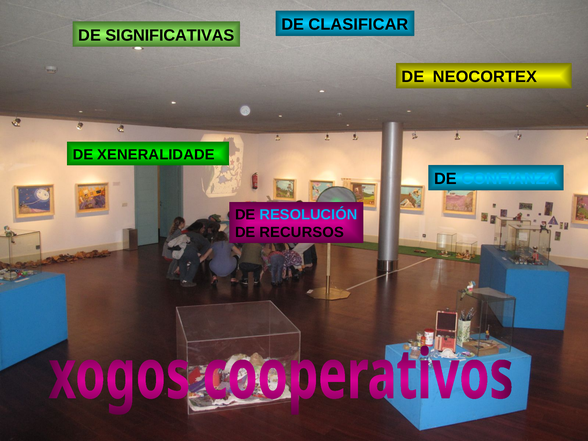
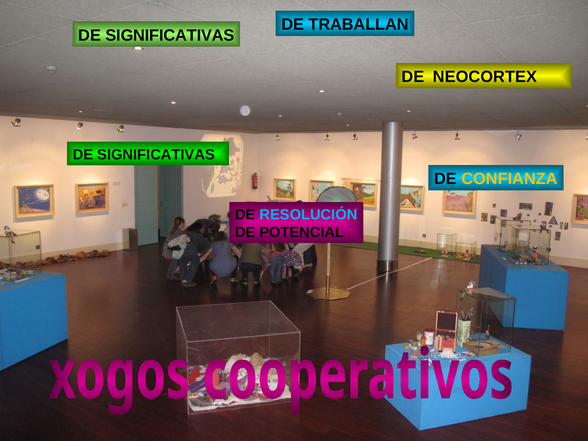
CLASIFICAR: CLASIFICAR -> TRABALLAN
XENERALIDADE at (156, 155): XENERALIDADE -> SIGNIFICATIVAS
CONFIANZA colour: light blue -> yellow
RECURSOS: RECURSOS -> POTENCIAL
